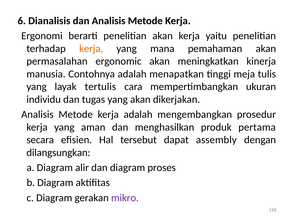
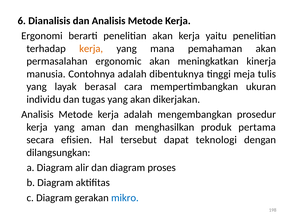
menapatkan: menapatkan -> dibentuknya
tertulis: tertulis -> berasal
assembly: assembly -> teknologi
mikro colour: purple -> blue
